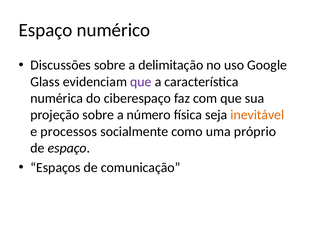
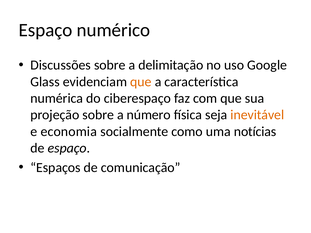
que at (141, 82) colour: purple -> orange
processos: processos -> economia
próprio: próprio -> notícias
